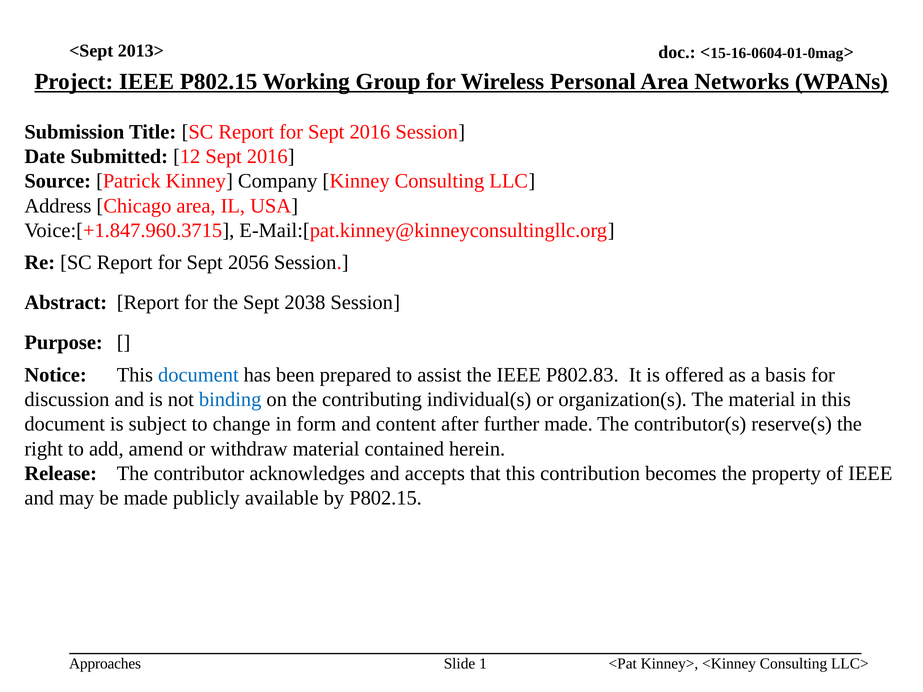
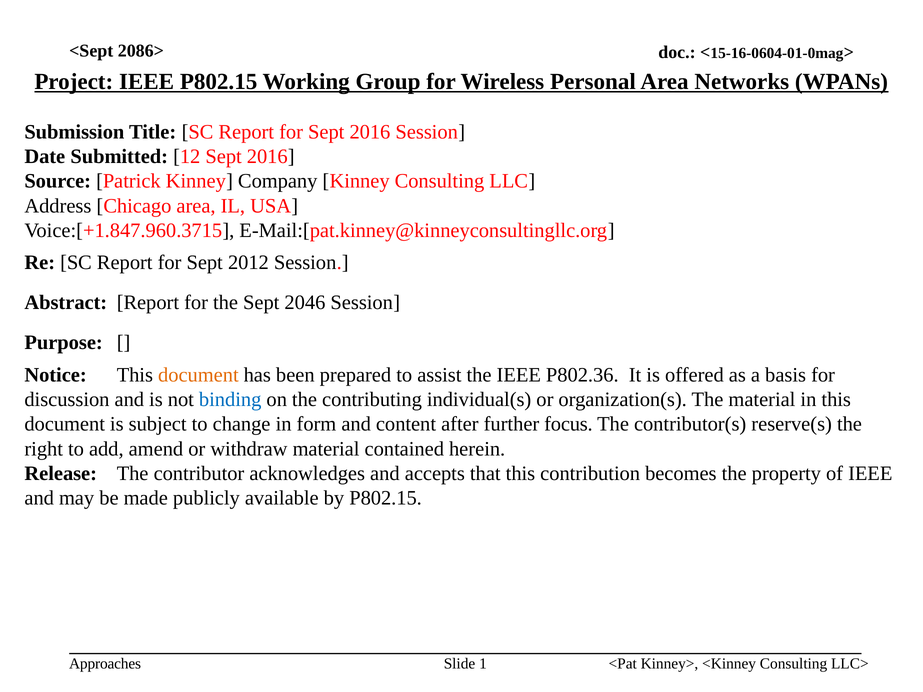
2013>: 2013> -> 2086>
2056: 2056 -> 2012
2038: 2038 -> 2046
document at (198, 375) colour: blue -> orange
P802.83: P802.83 -> P802.36
further made: made -> focus
